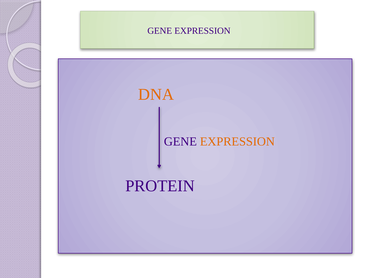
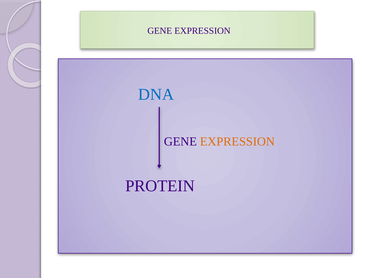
DNA colour: orange -> blue
